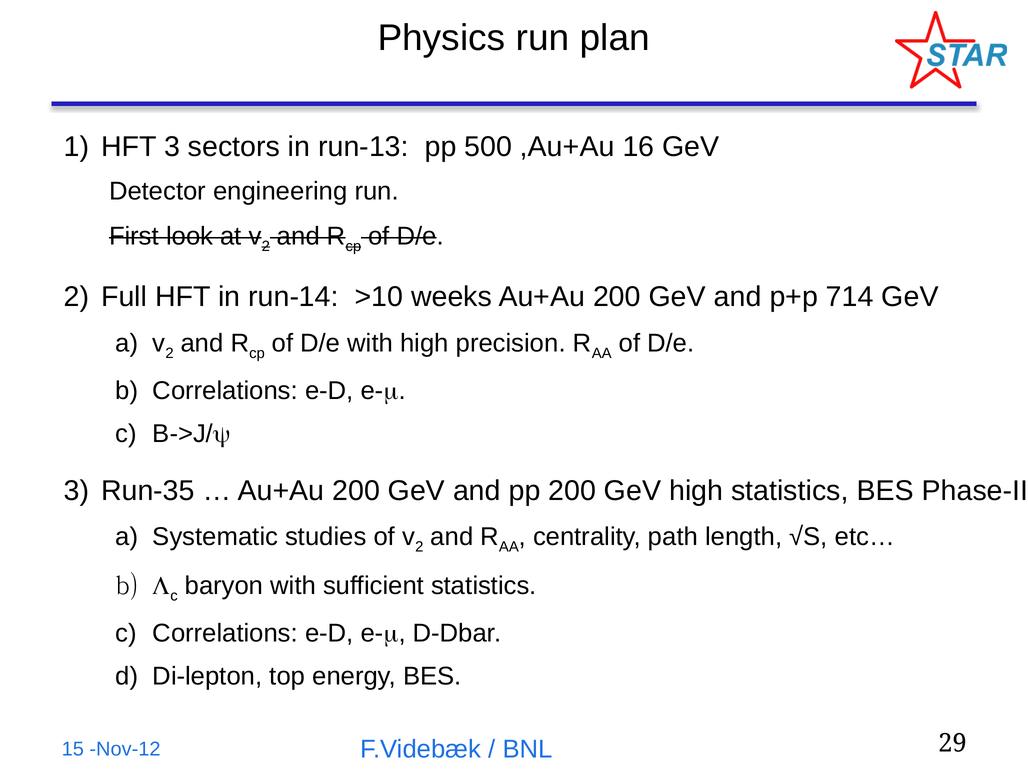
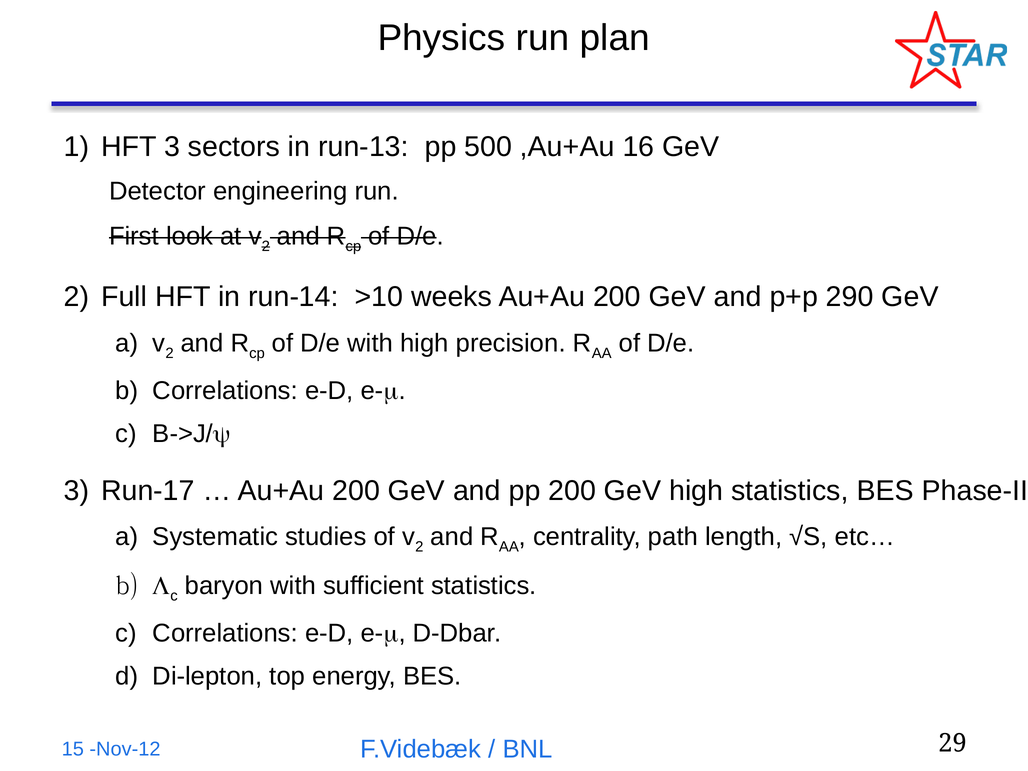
714: 714 -> 290
Run-35: Run-35 -> Run-17
